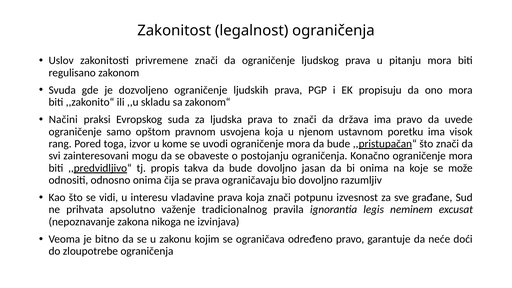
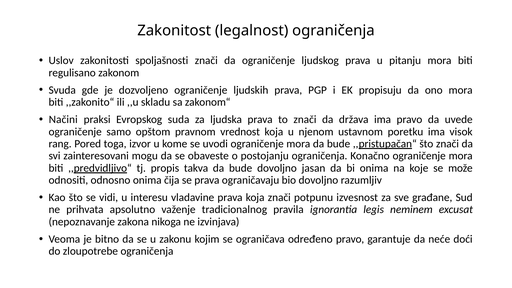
privremene: privremene -> spoljašnosti
usvojena: usvojena -> vrednost
